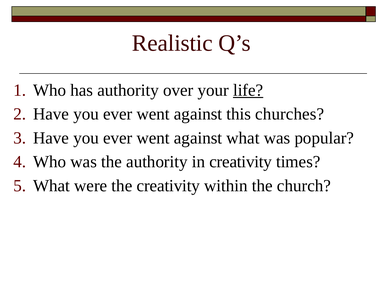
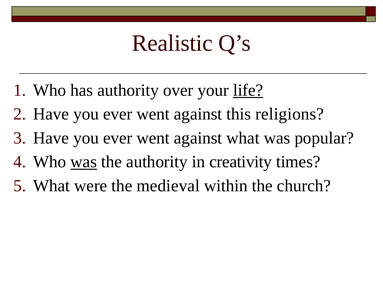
churches: churches -> religions
was at (84, 161) underline: none -> present
the creativity: creativity -> medieval
